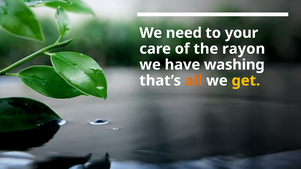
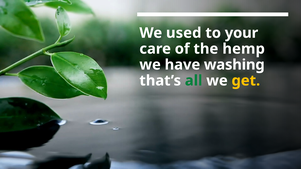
need: need -> used
rayon: rayon -> hemp
all colour: orange -> green
